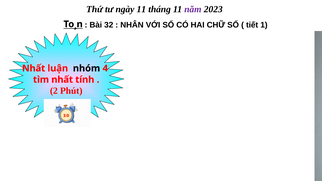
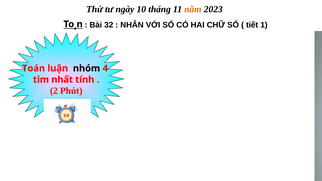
ngày 11: 11 -> 10
năm colour: purple -> orange
Nhất at (34, 68): Nhất -> Toán
